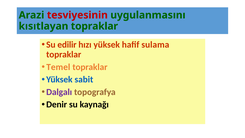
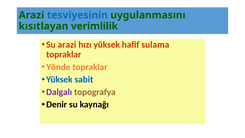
tesviyesinin colour: red -> blue
kısıtlayan topraklar: topraklar -> verimlilik
Su edilir: edilir -> arazi
Temel: Temel -> Yönde
